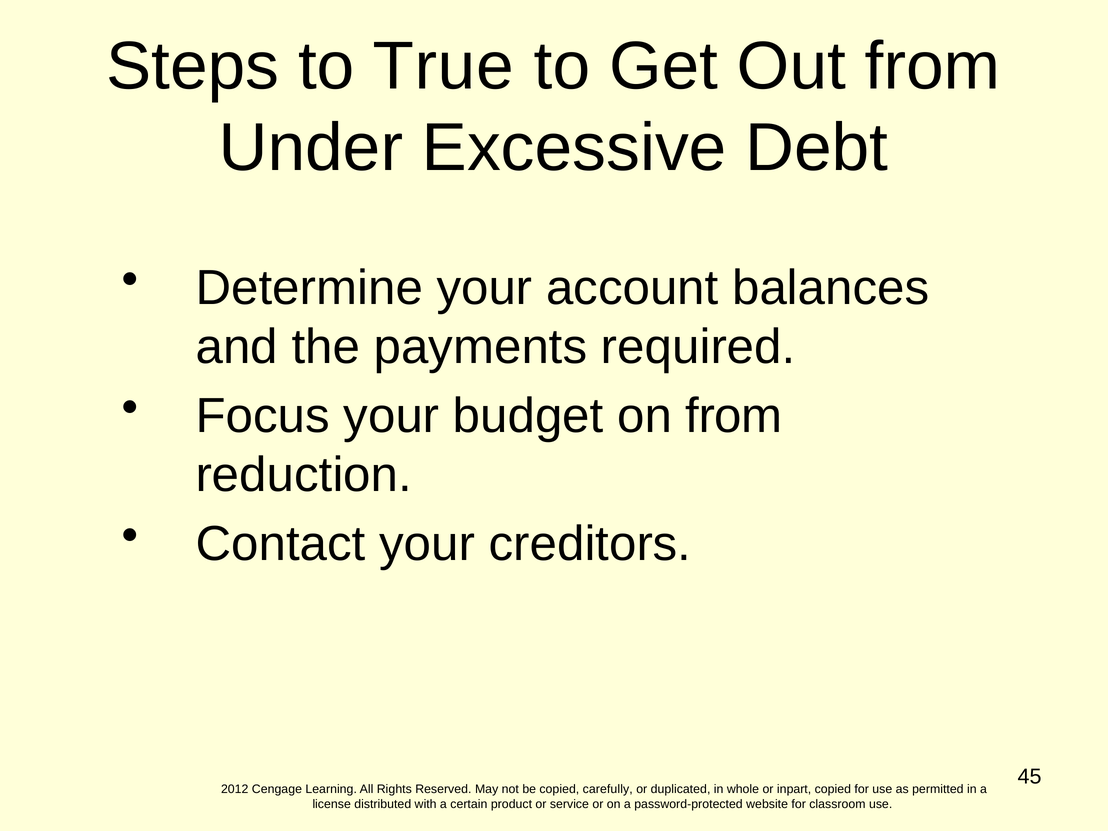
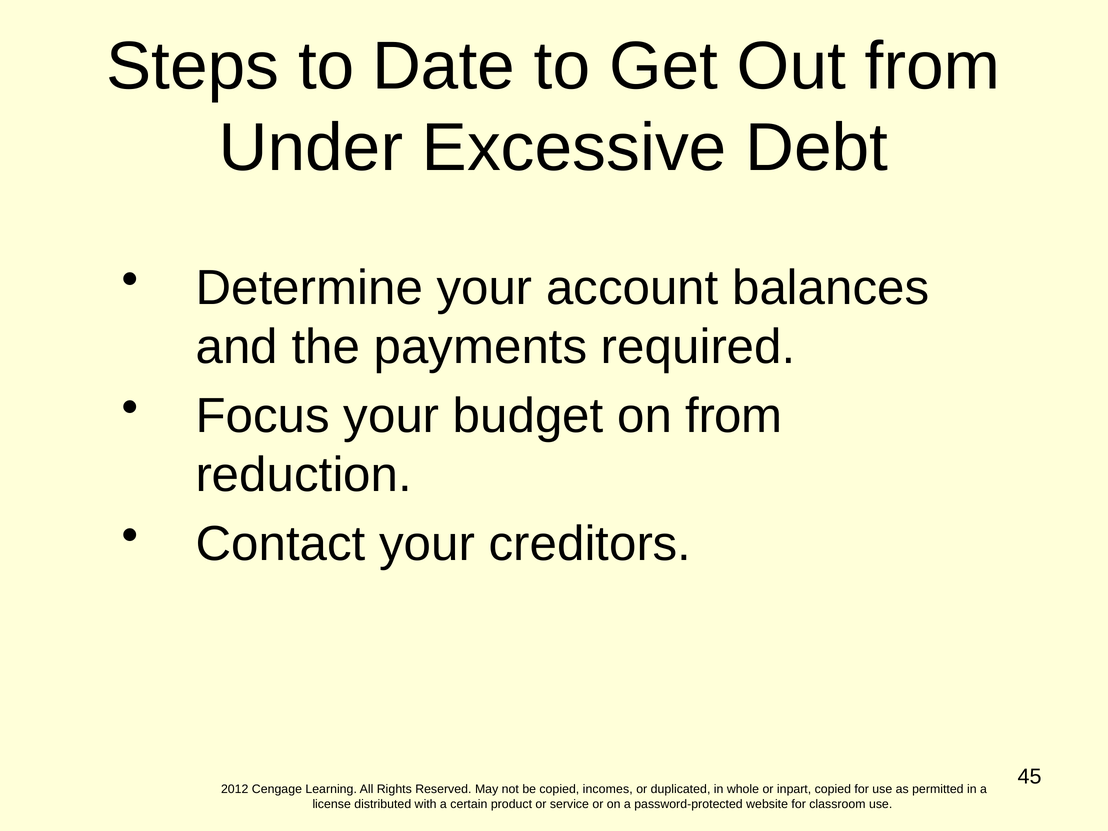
True: True -> Date
carefully: carefully -> incomes
